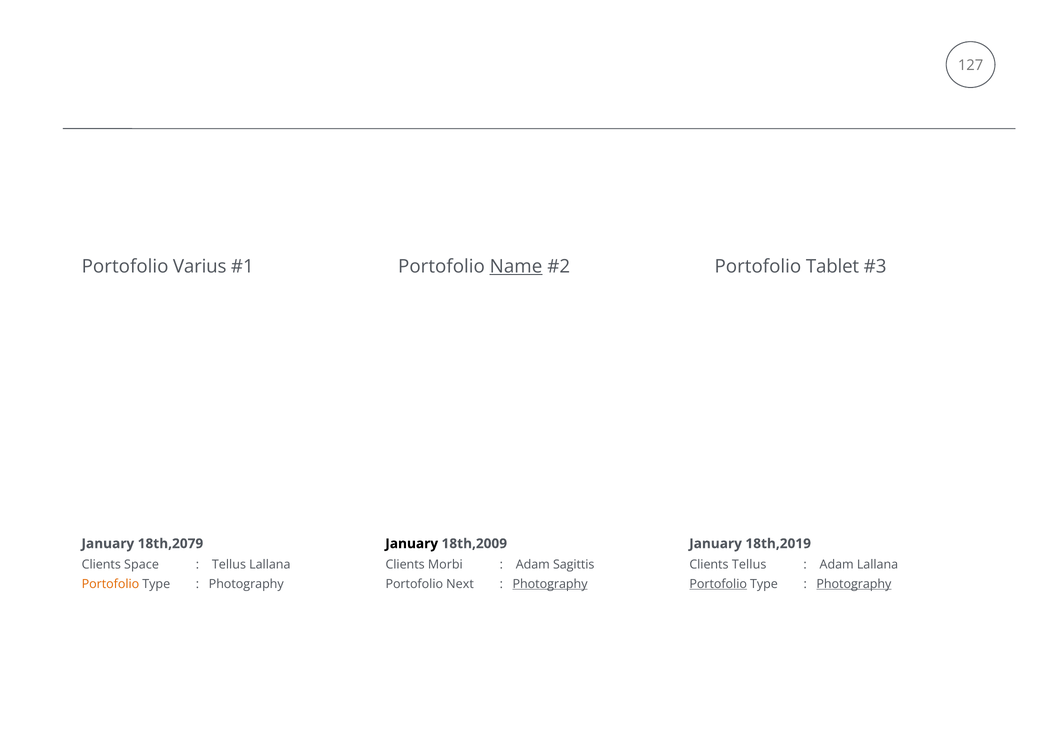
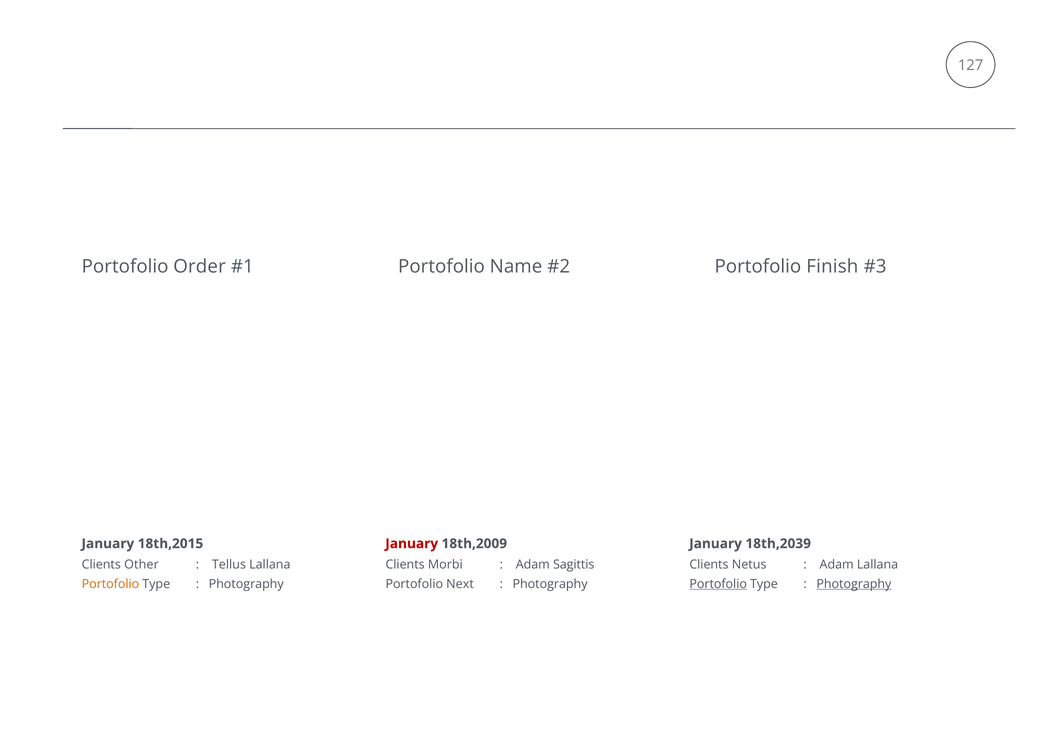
Varius: Varius -> Order
Name underline: present -> none
Tablet: Tablet -> Finish
18th,2079: 18th,2079 -> 18th,2015
January at (412, 544) colour: black -> red
18th,2019: 18th,2019 -> 18th,2039
Clients Tellus: Tellus -> Netus
Space: Space -> Other
Photography at (550, 584) underline: present -> none
